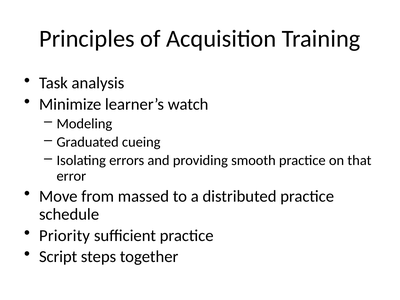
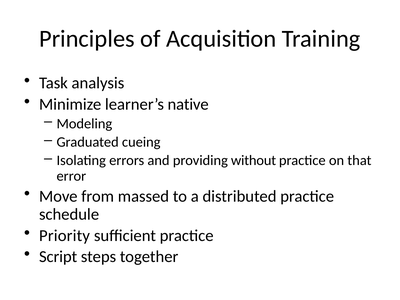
watch: watch -> native
smooth: smooth -> without
